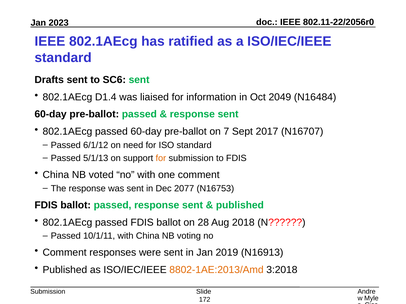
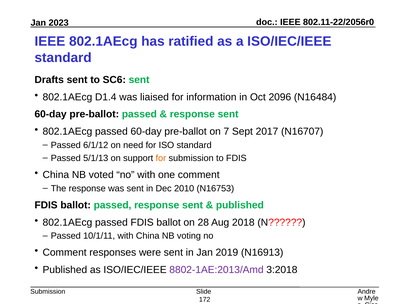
2049: 2049 -> 2096
2077: 2077 -> 2010
8802-1AE:2013/Amd colour: orange -> purple
